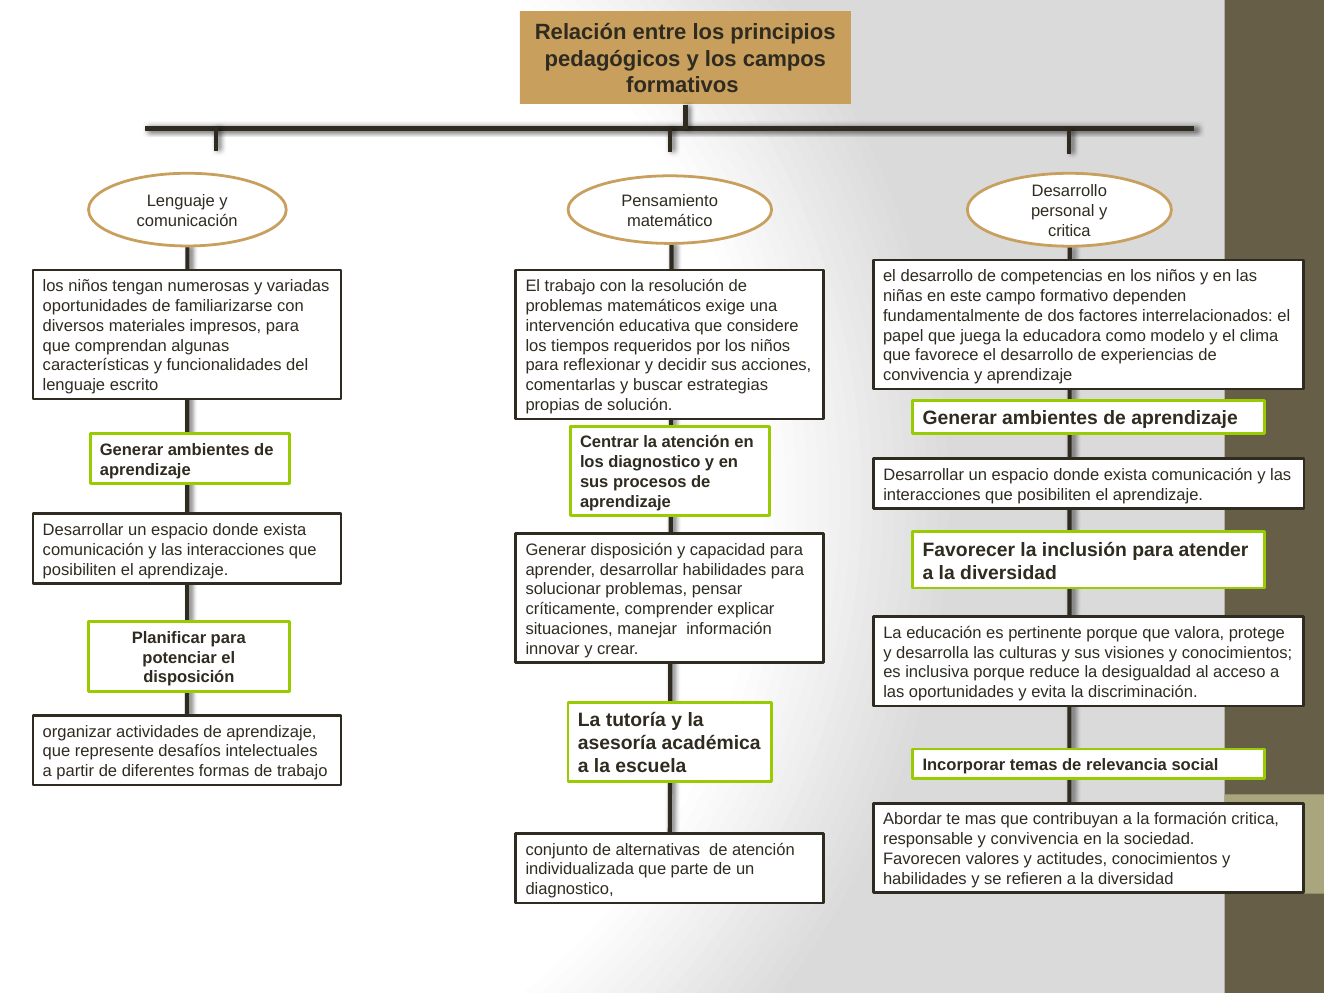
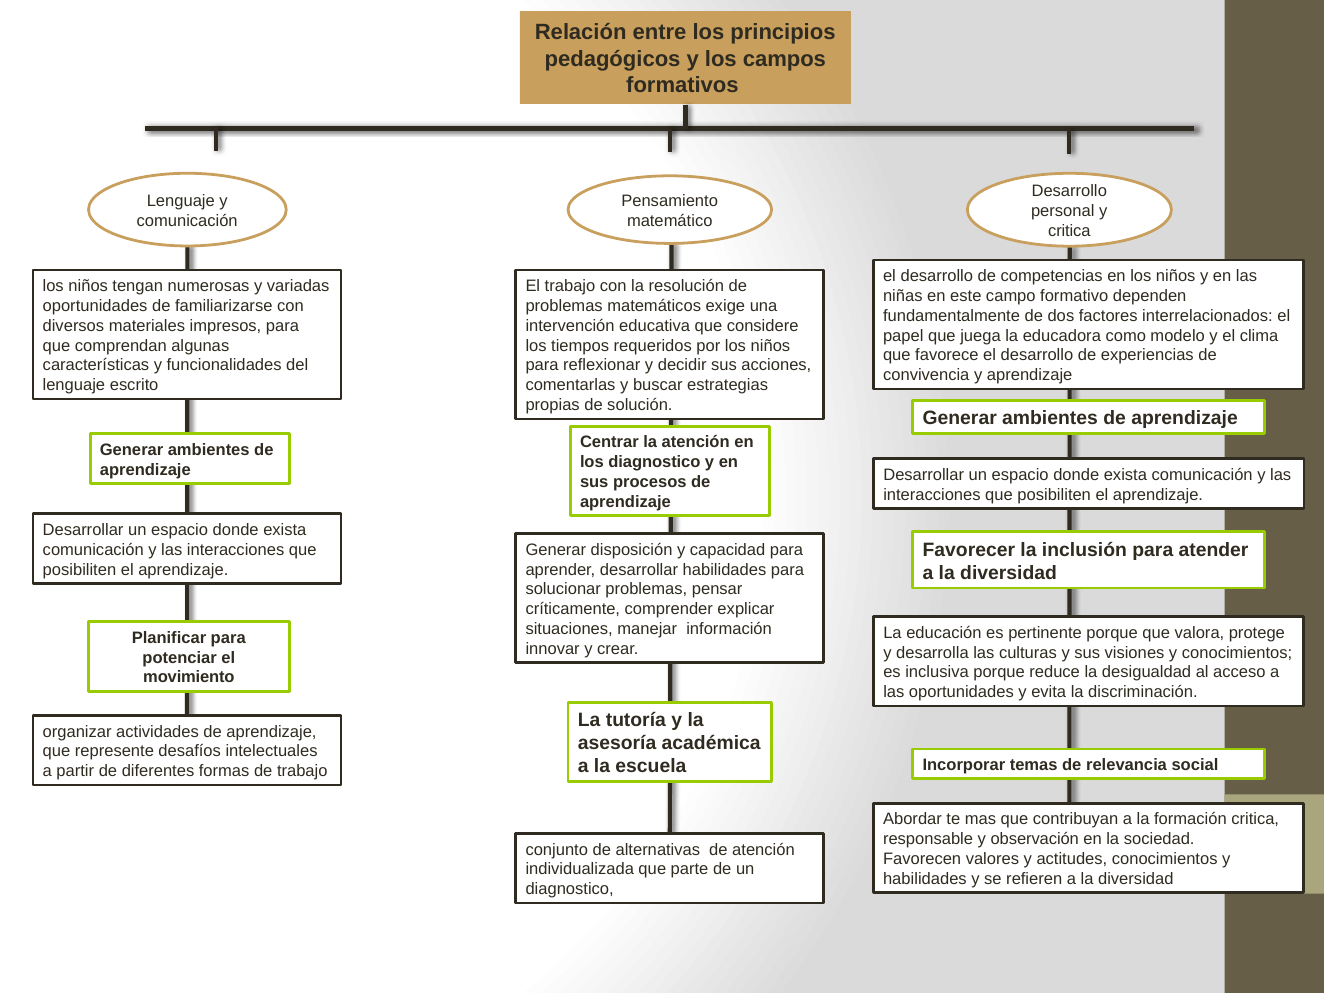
disposición at (189, 677): disposición -> movimiento
y convivencia: convivencia -> observación
